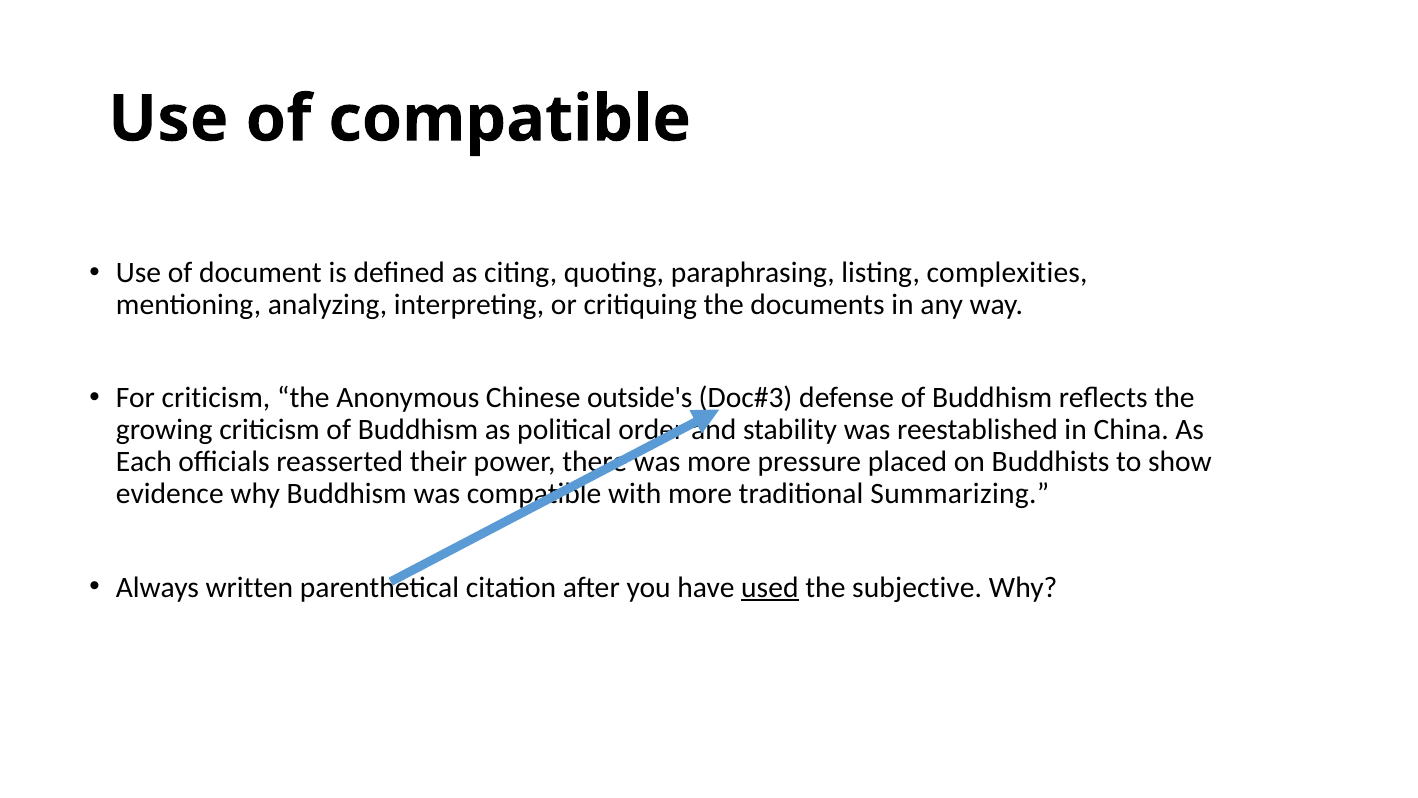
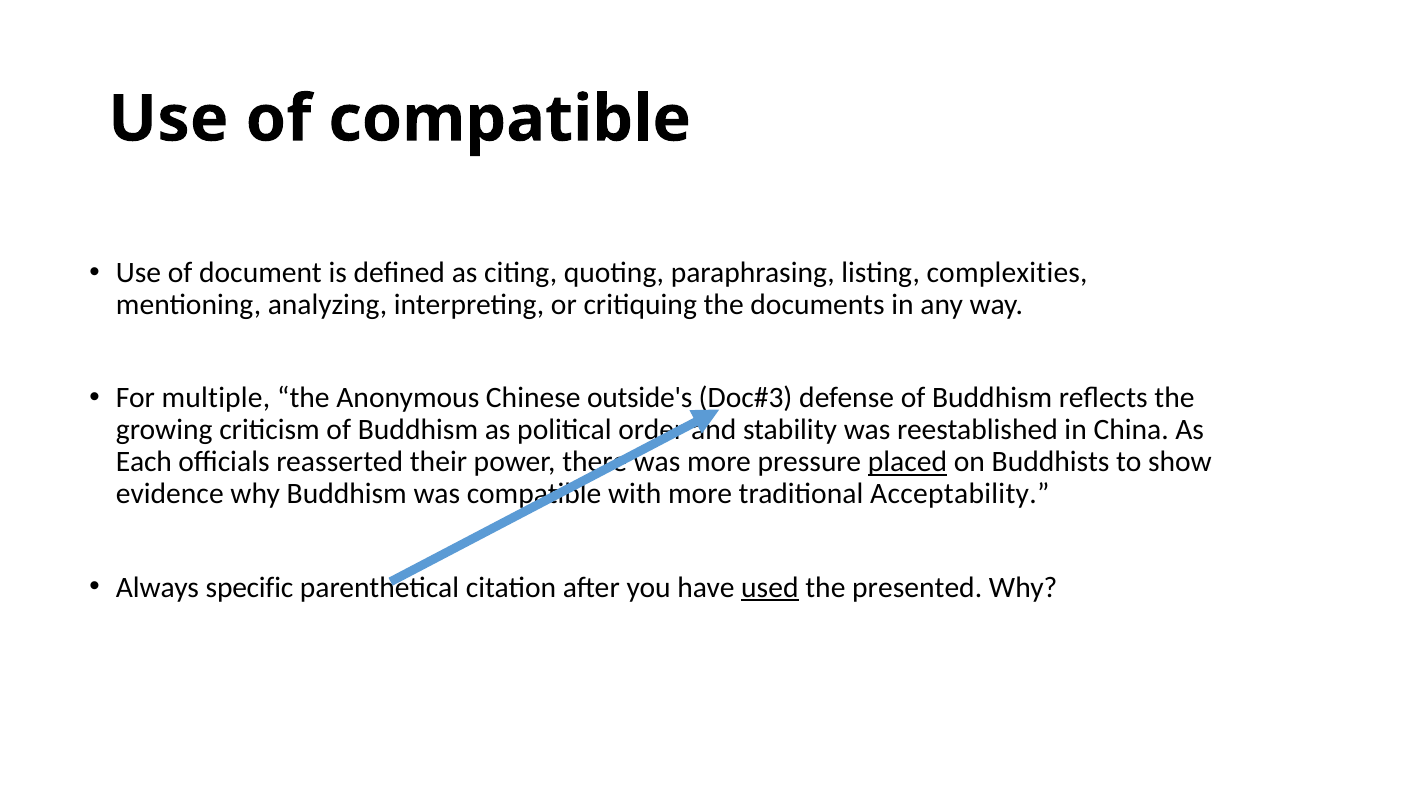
For criticism: criticism -> multiple
placed underline: none -> present
Summarizing: Summarizing -> Acceptability
written: written -> specific
subjective: subjective -> presented
